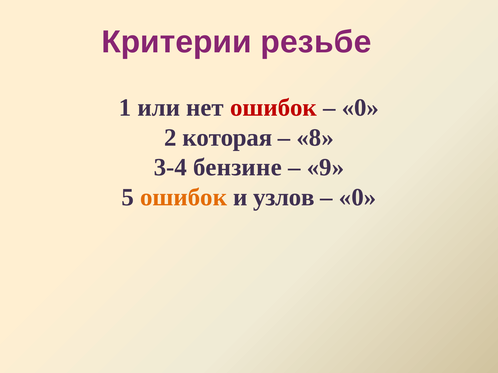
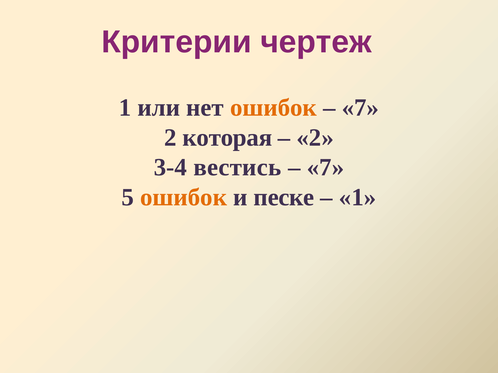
резьбе: резьбе -> чертеж
ошибок at (273, 108) colour: red -> orange
0 at (360, 108): 0 -> 7
8 at (315, 138): 8 -> 2
бензине: бензине -> вестись
9 at (325, 168): 9 -> 7
узлов: узлов -> песке
0 at (358, 197): 0 -> 1
